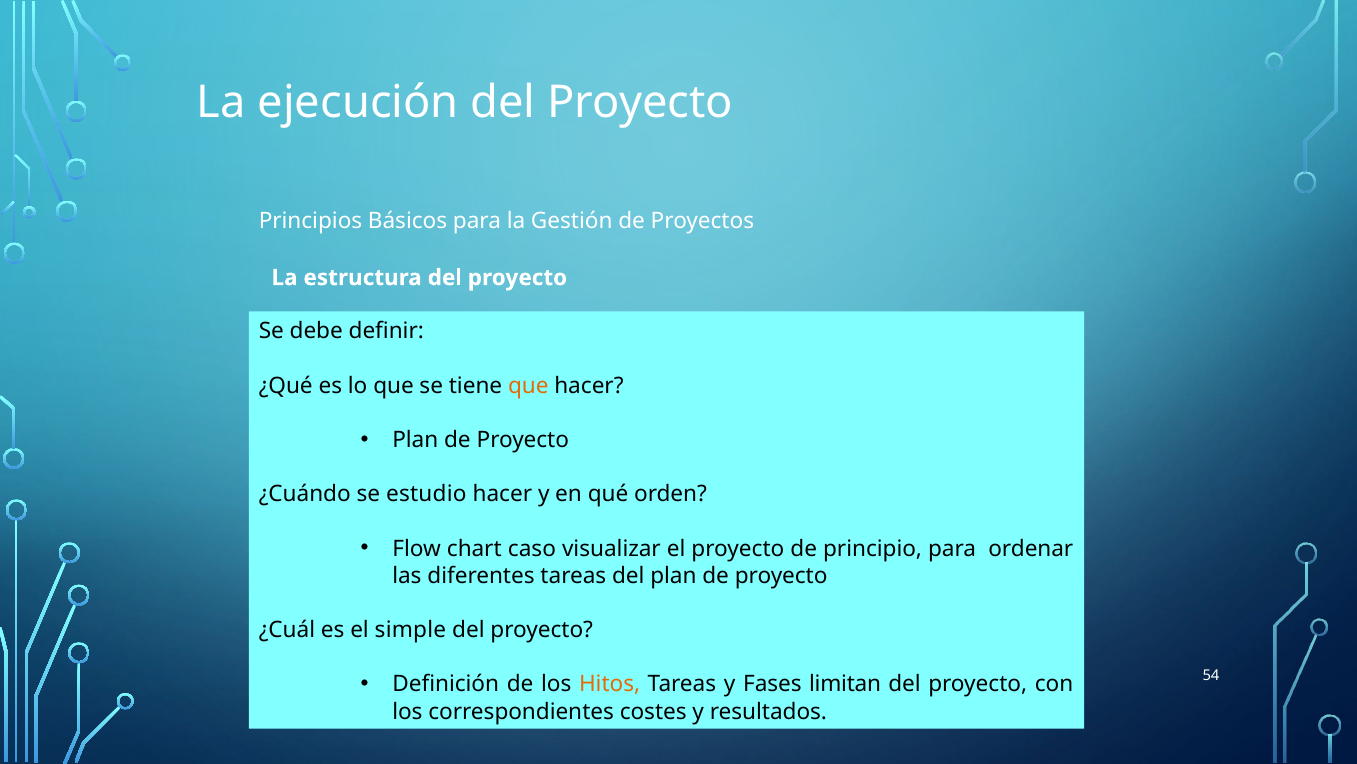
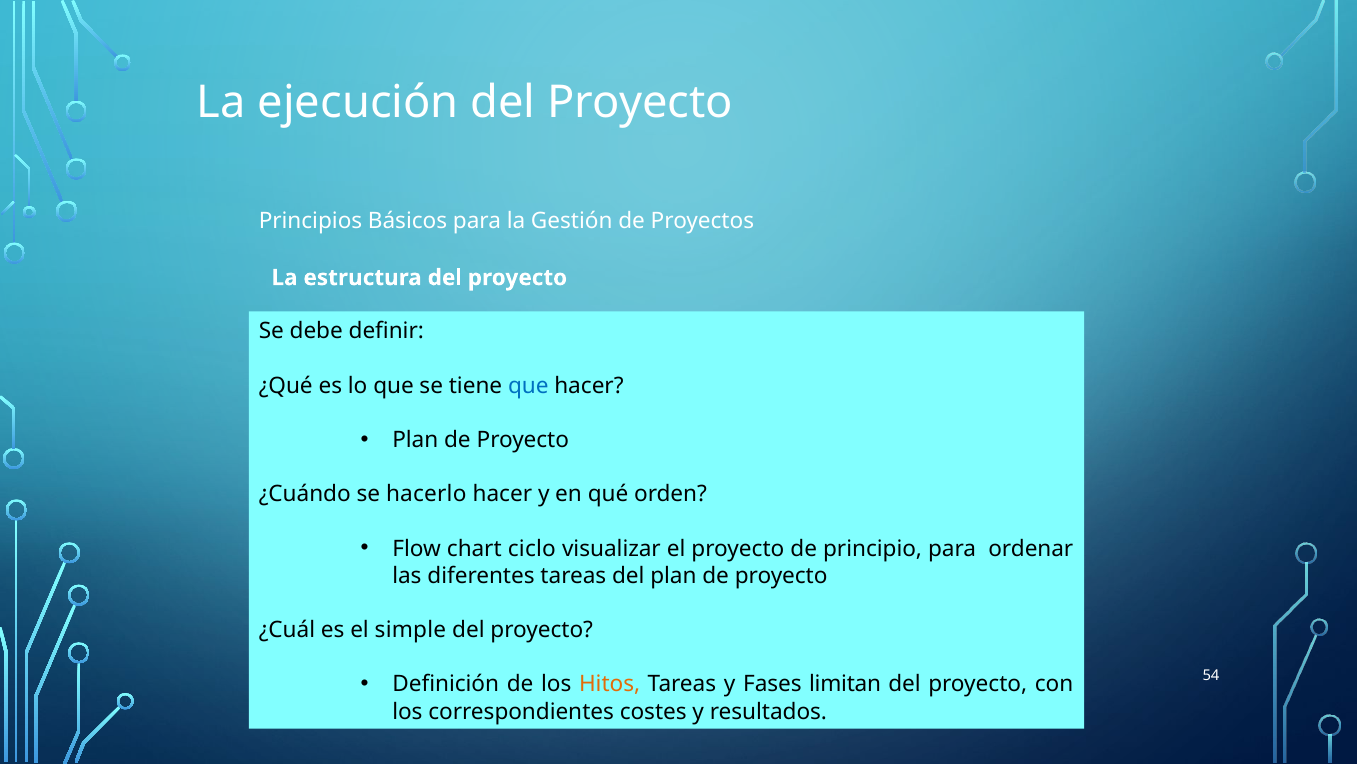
que at (528, 385) colour: orange -> blue
estudio: estudio -> hacerlo
caso: caso -> ciclo
